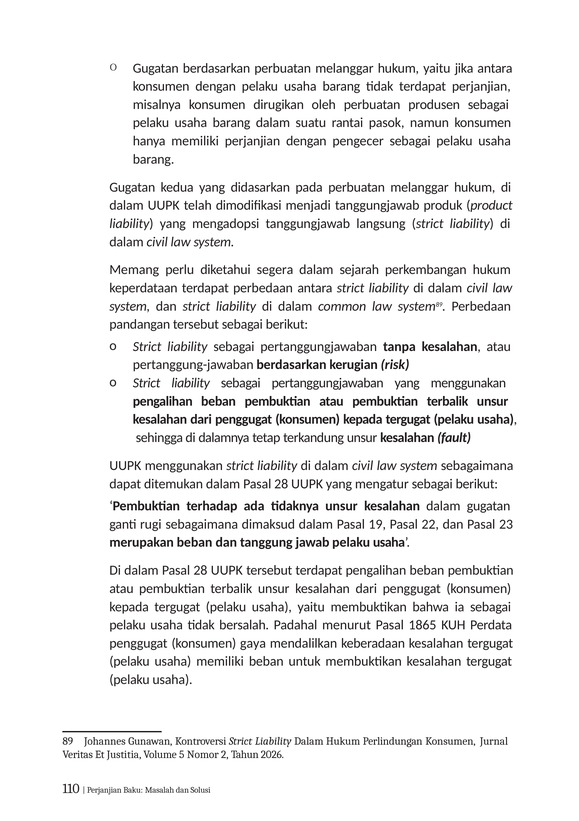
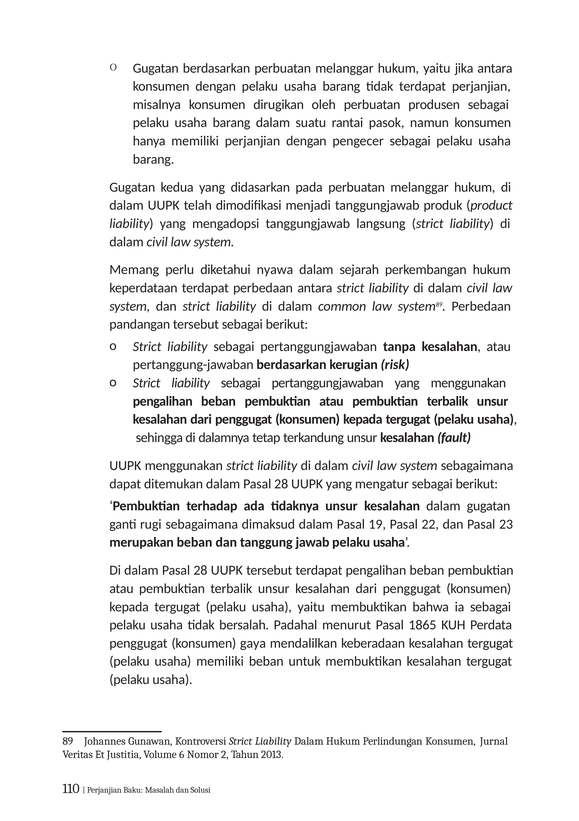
segera: segera -> nyawa
5: 5 -> 6
2026: 2026 -> 2013
